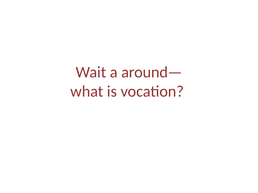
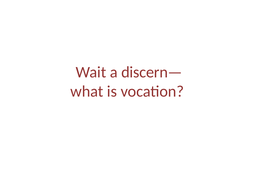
around—: around— -> discern—
